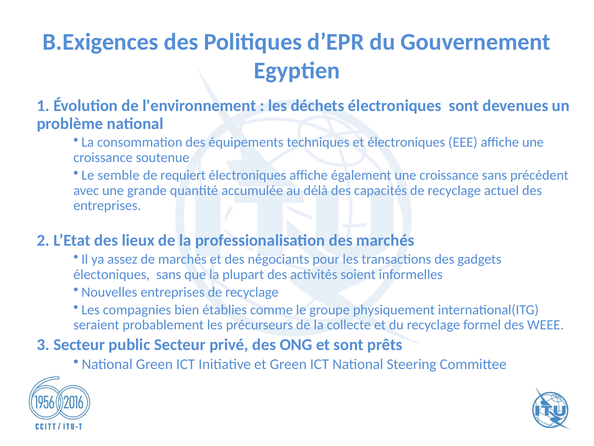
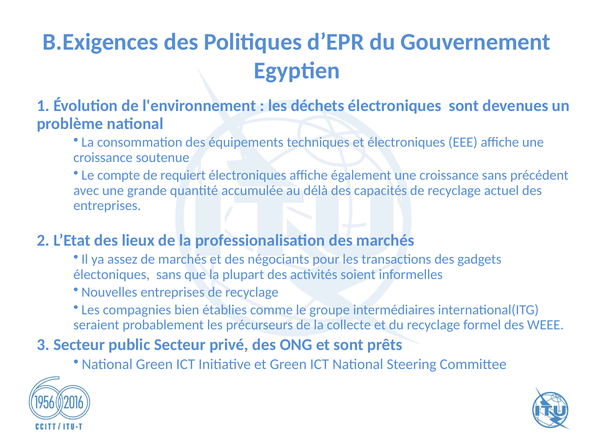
semble: semble -> compte
physiquement: physiquement -> intermédiaires
